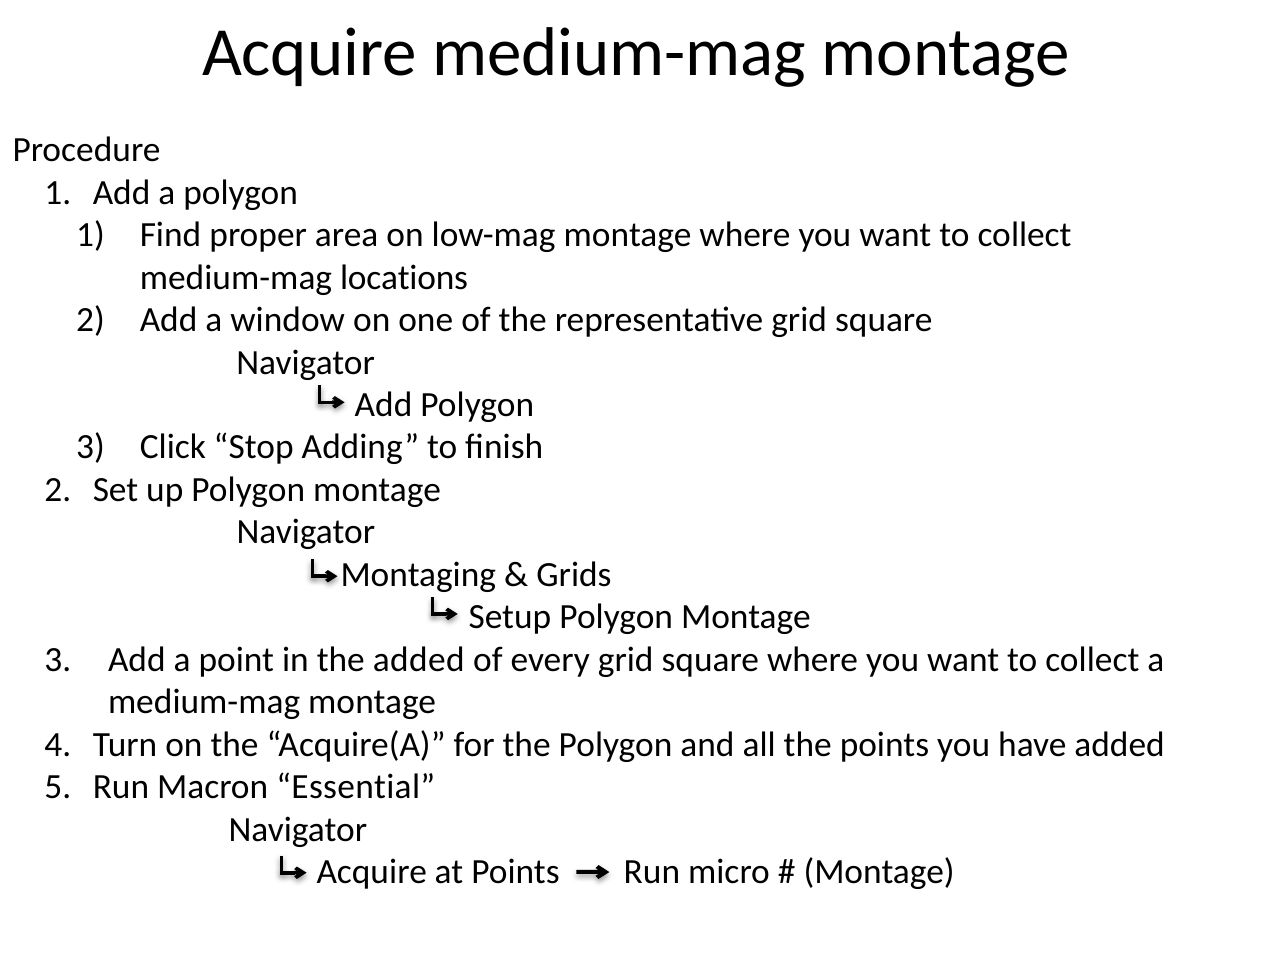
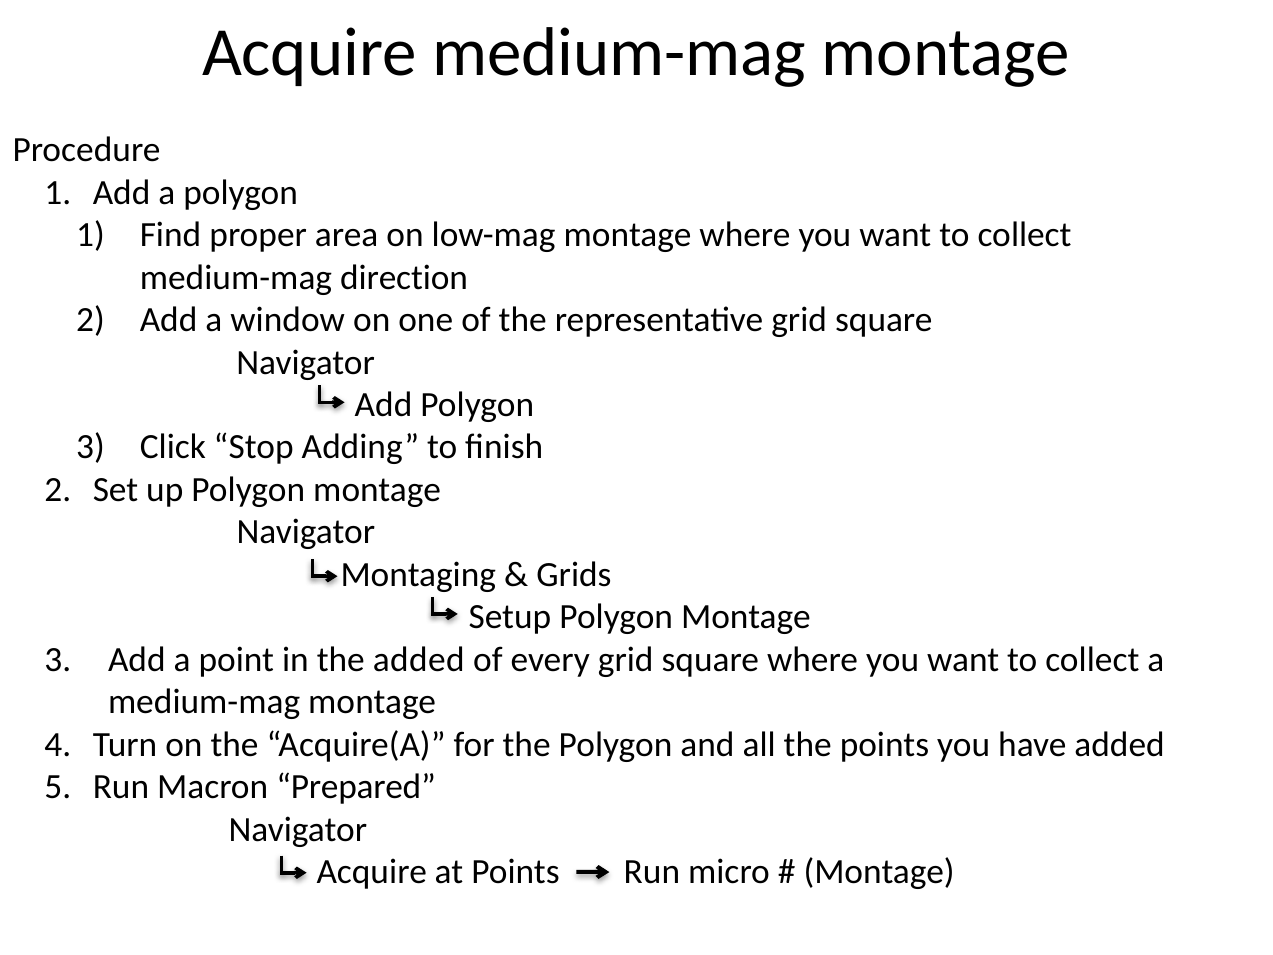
locations: locations -> direction
Essential: Essential -> Prepared
